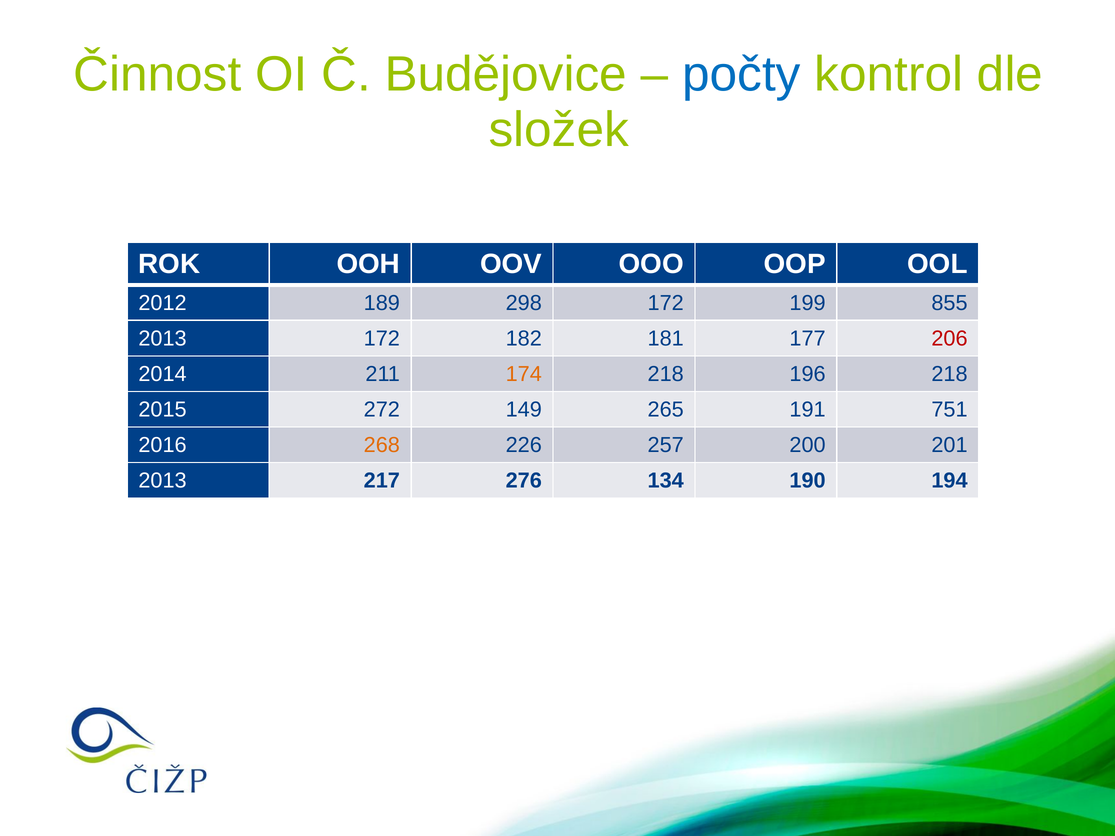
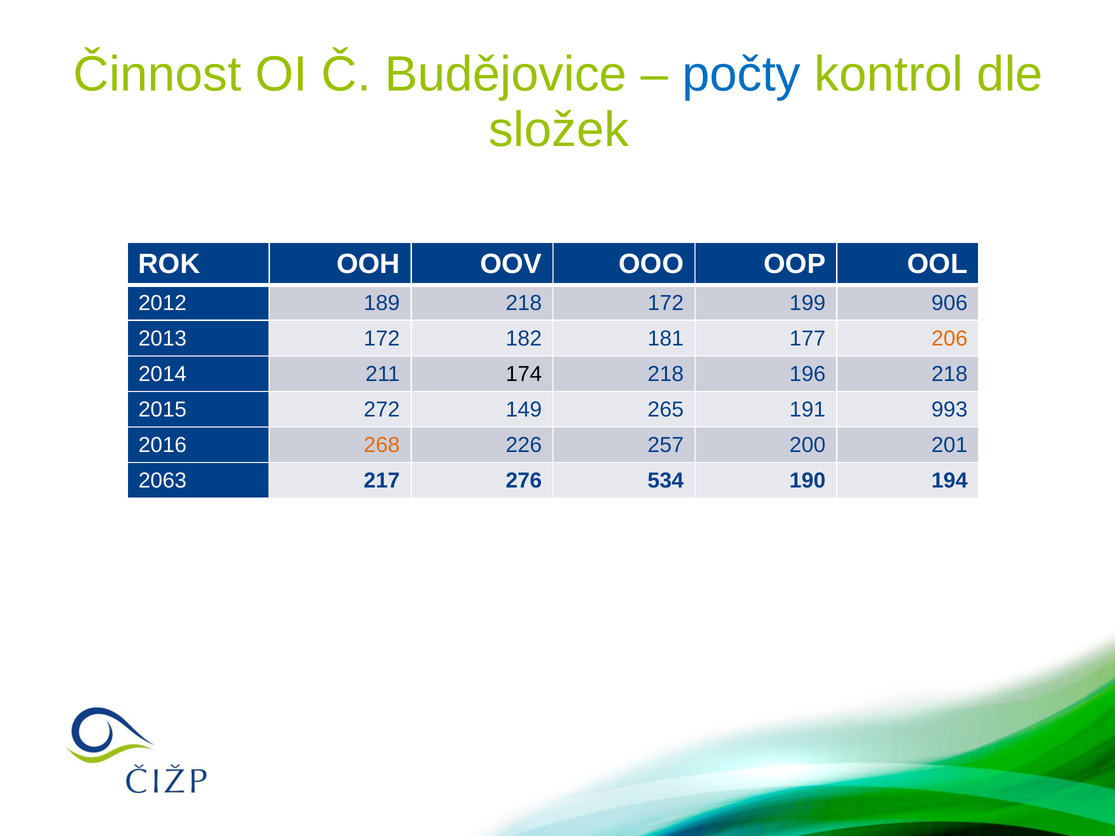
189 298: 298 -> 218
855: 855 -> 906
206 colour: red -> orange
174 colour: orange -> black
751: 751 -> 993
2013 at (163, 481): 2013 -> 2063
134: 134 -> 534
